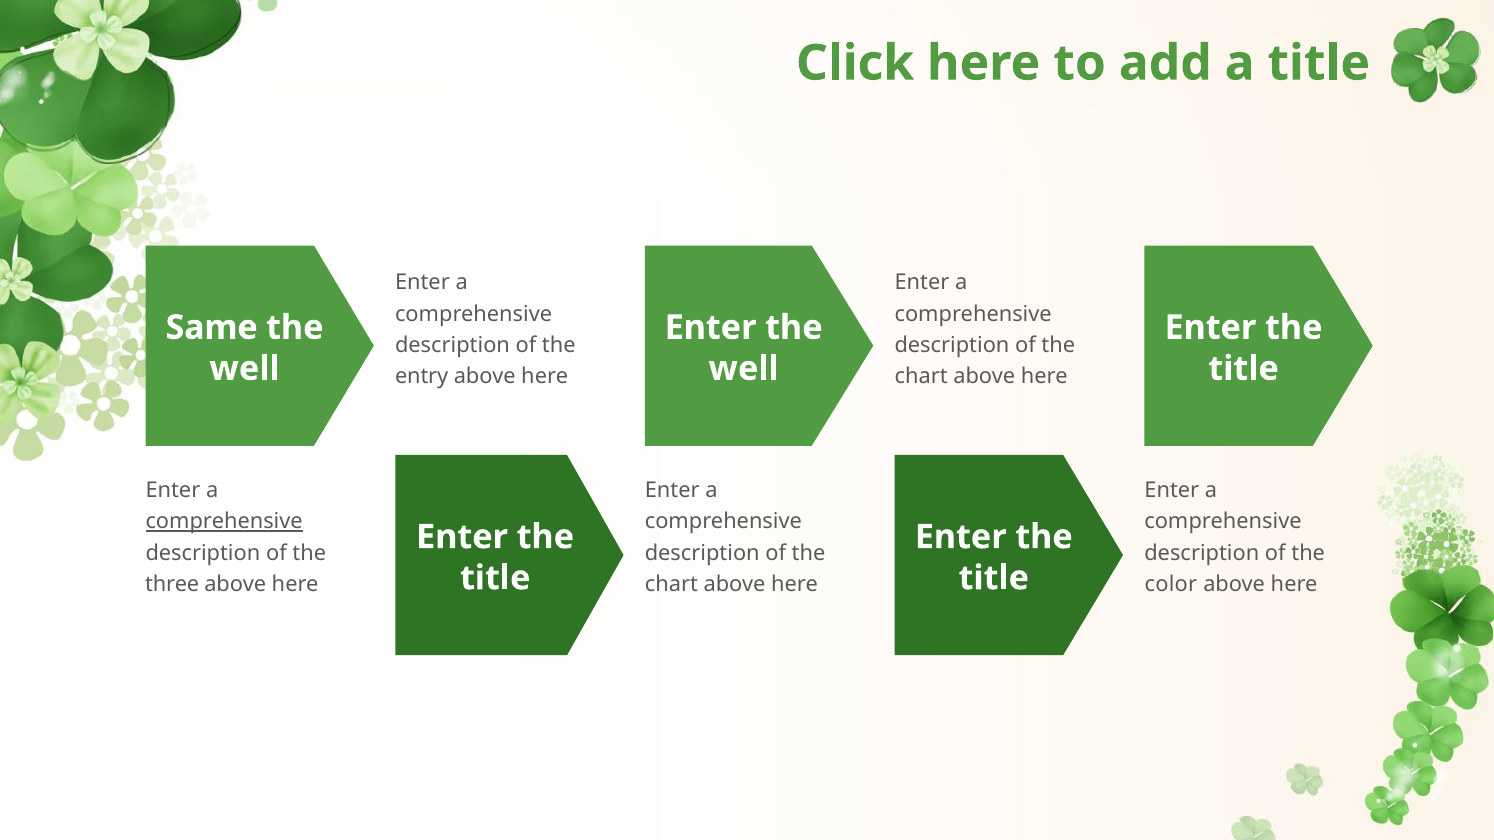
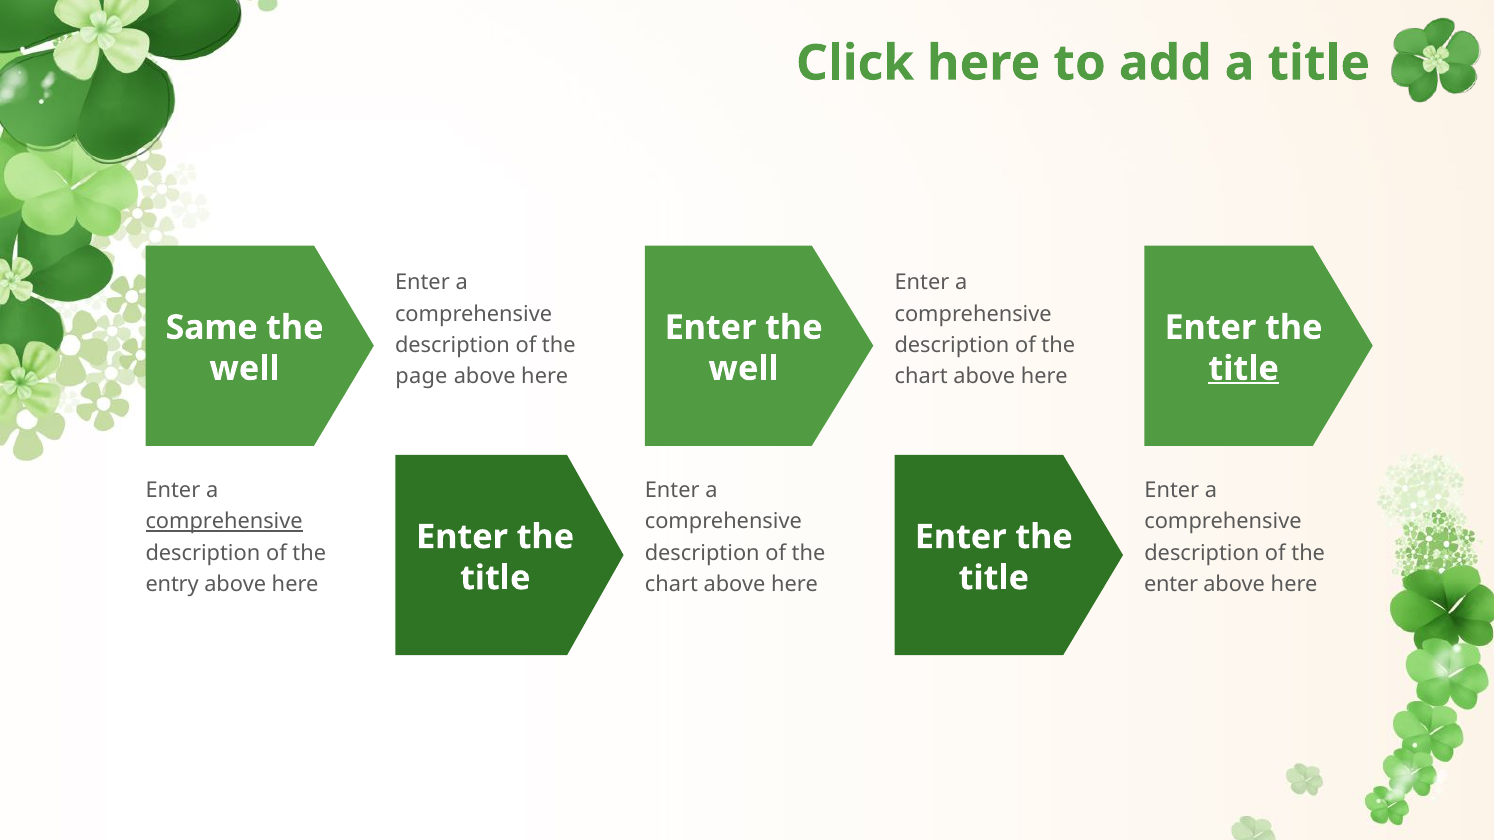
title at (1244, 369) underline: none -> present
entry: entry -> page
three: three -> entry
color at (1171, 584): color -> enter
